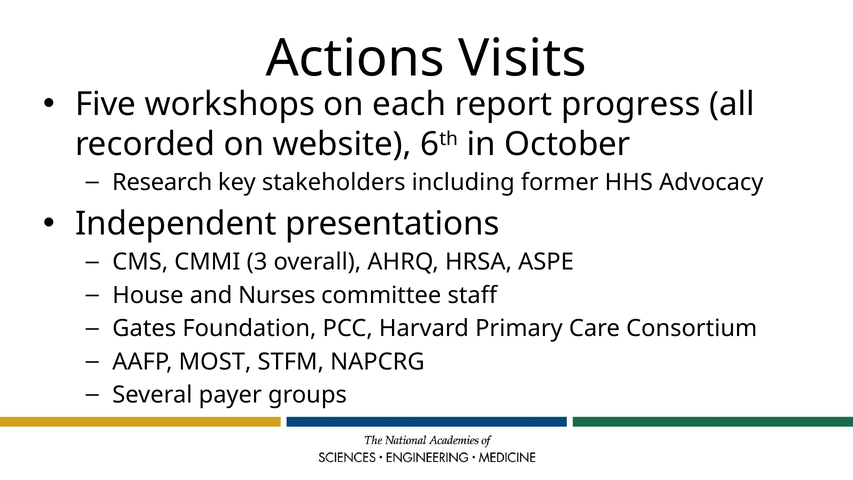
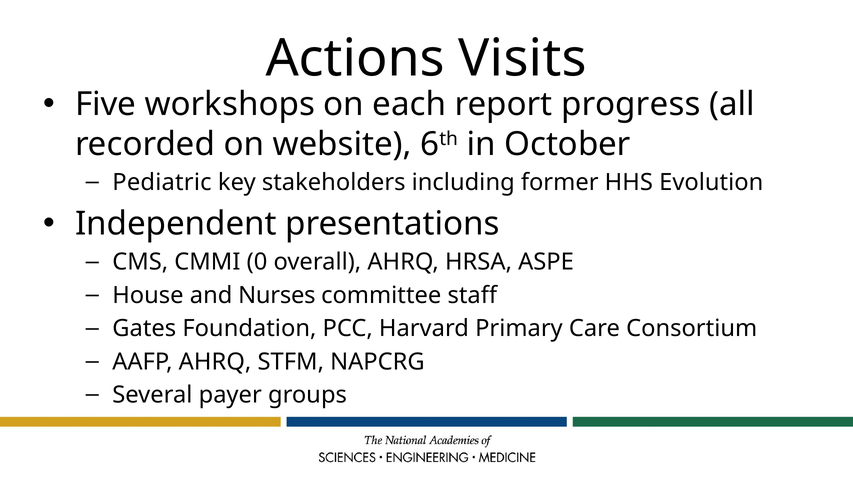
Research: Research -> Pediatric
Advocacy: Advocacy -> Evolution
3: 3 -> 0
AAFP MOST: MOST -> AHRQ
